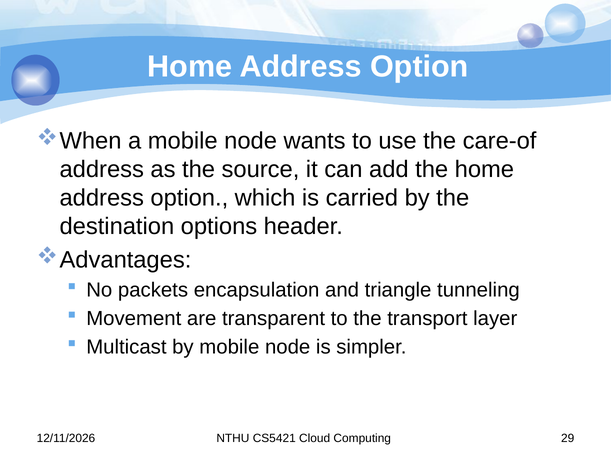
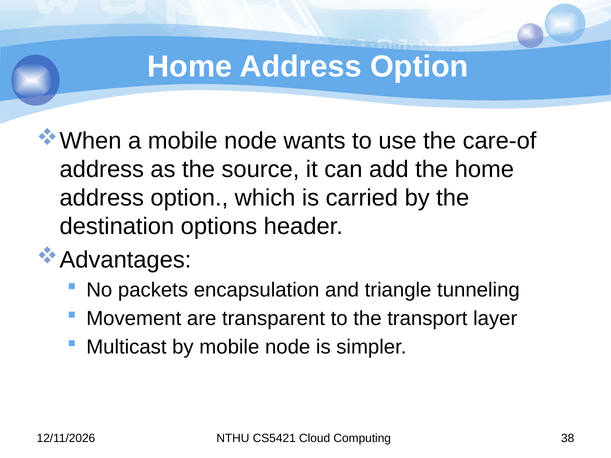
29: 29 -> 38
